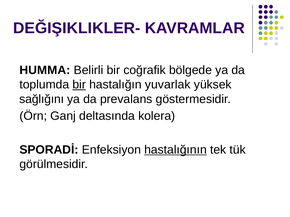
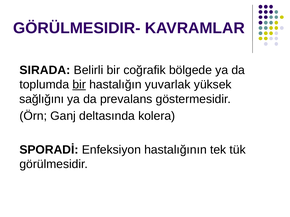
DEĞIŞIKLIKLER-: DEĞIŞIKLIKLER- -> GÖRÜLMESIDIR-
HUMMA: HUMMA -> SIRADA
hastalığının underline: present -> none
